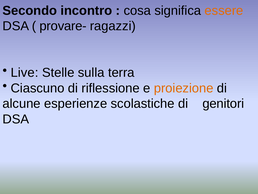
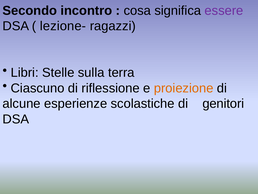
essere colour: orange -> purple
provare-: provare- -> lezione-
Live: Live -> Libri
